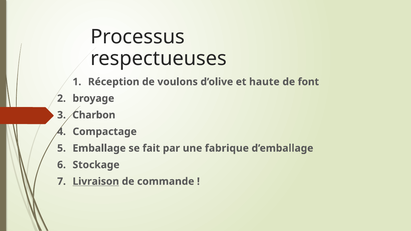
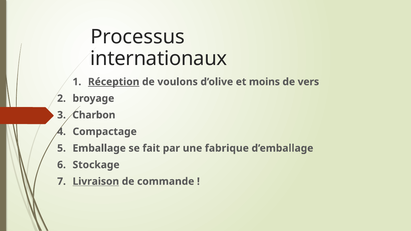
respectueuses: respectueuses -> internationaux
Réception underline: none -> present
haute: haute -> moins
font: font -> vers
